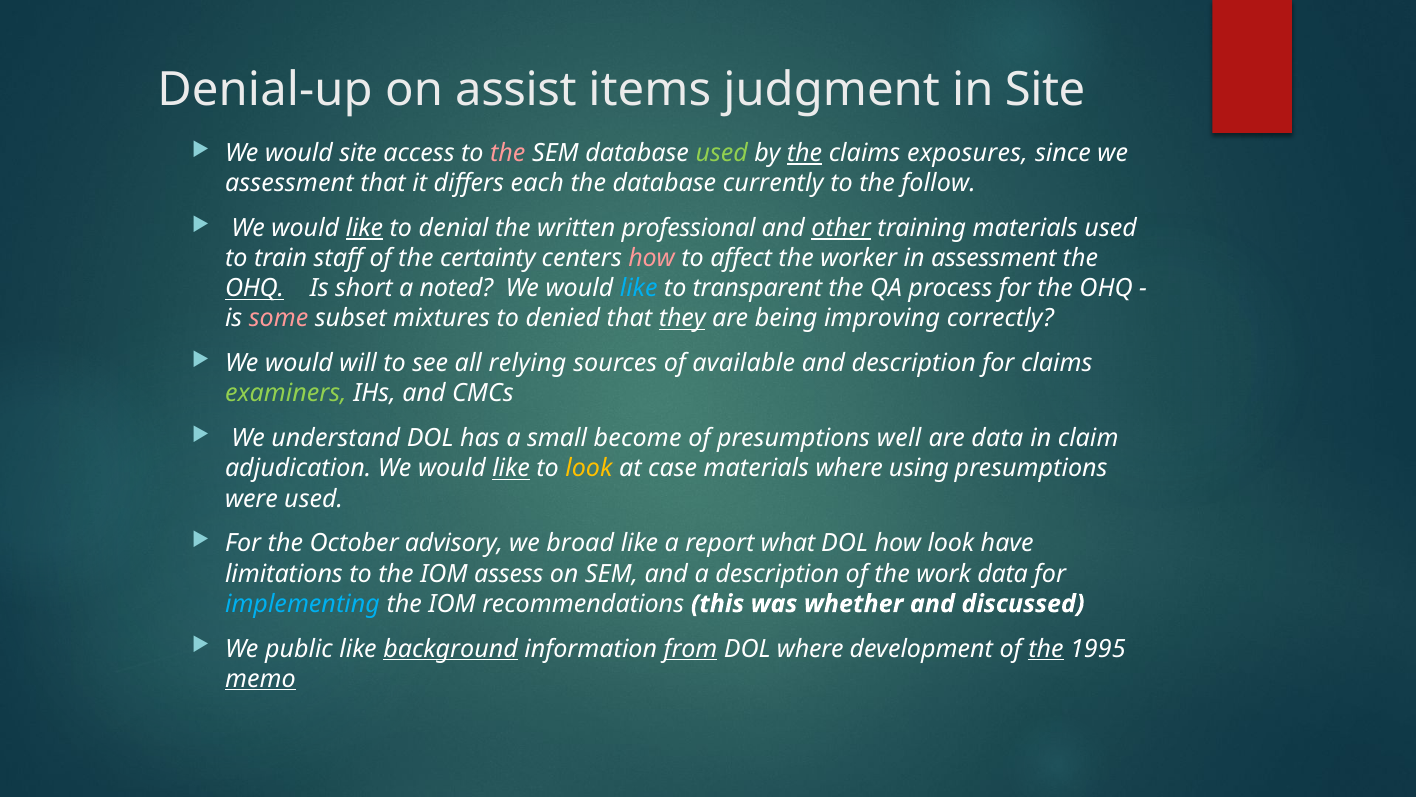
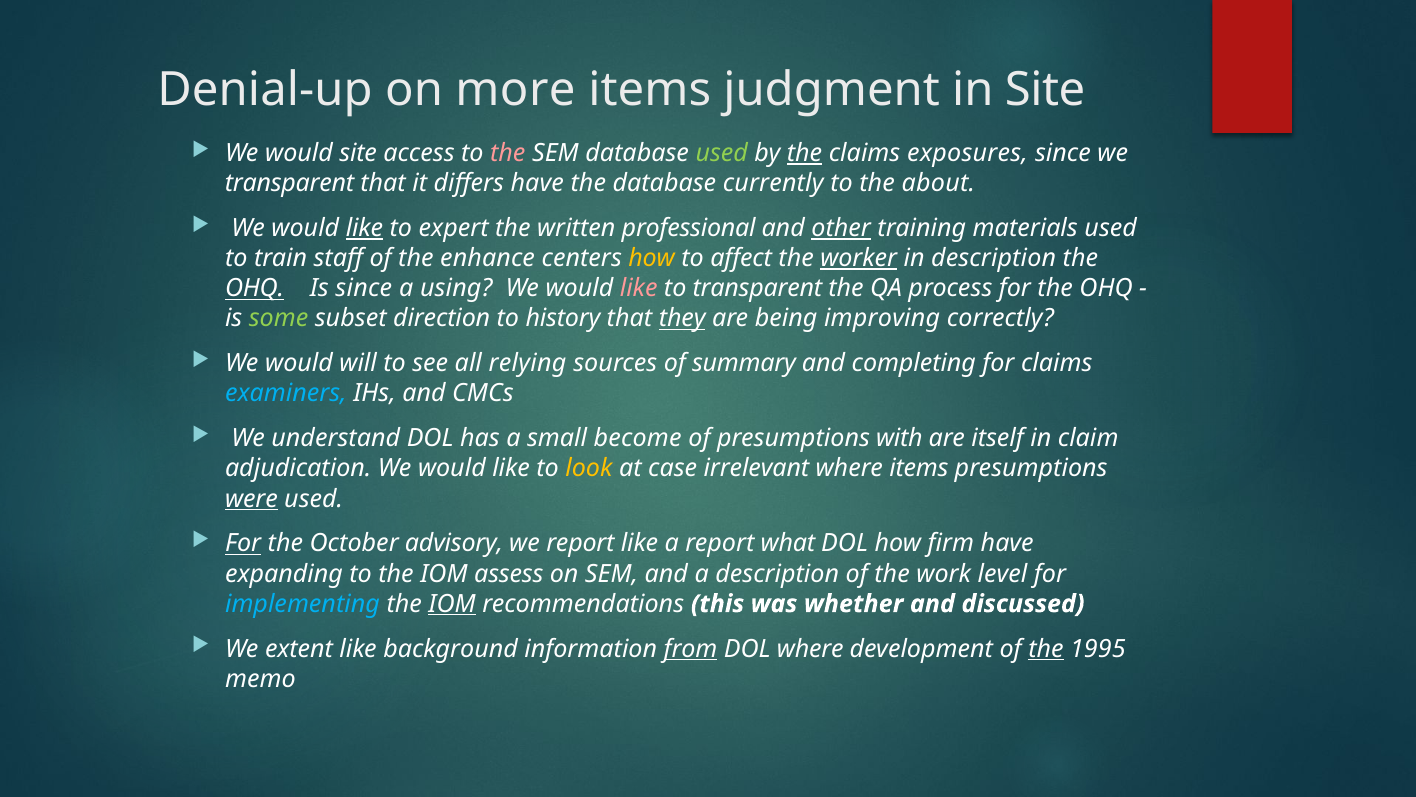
assist: assist -> more
assessment at (289, 183): assessment -> transparent
differs each: each -> have
follow: follow -> about
denial: denial -> expert
certainty: certainty -> enhance
how at (652, 258) colour: pink -> yellow
worker underline: none -> present
in assessment: assessment -> description
Is short: short -> since
noted: noted -> using
like at (639, 288) colour: light blue -> pink
some colour: pink -> light green
mixtures: mixtures -> direction
denied: denied -> history
available: available -> summary
and description: description -> completing
examiners colour: light green -> light blue
well: well -> with
are data: data -> itself
like at (511, 468) underline: present -> none
case materials: materials -> irrelevant
where using: using -> items
were underline: none -> present
For at (243, 543) underline: none -> present
we broad: broad -> report
how look: look -> firm
limitations: limitations -> expanding
work data: data -> level
IOM at (452, 604) underline: none -> present
public: public -> extent
background underline: present -> none
memo underline: present -> none
